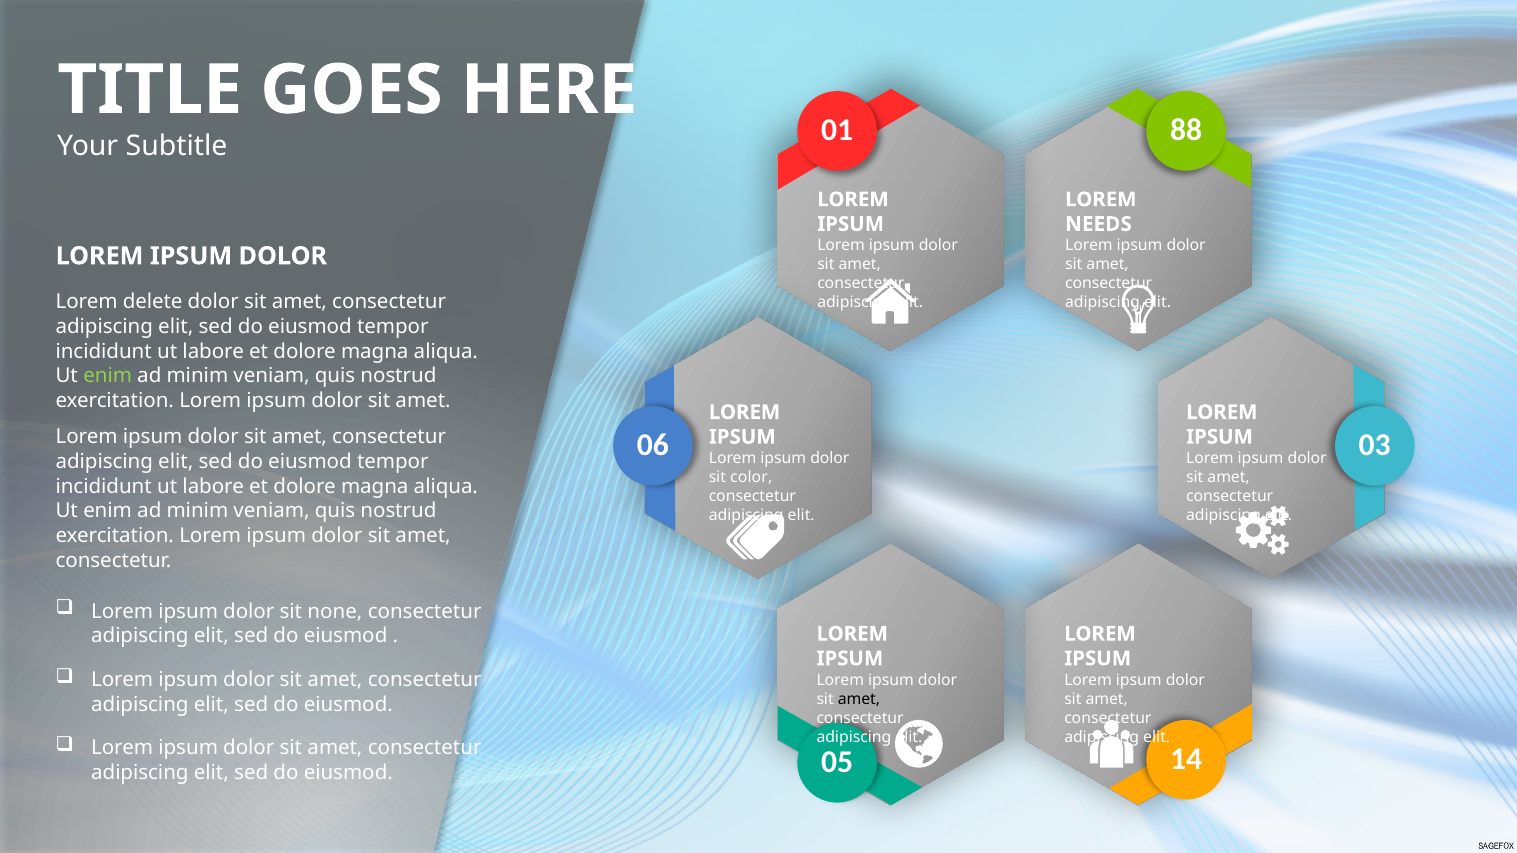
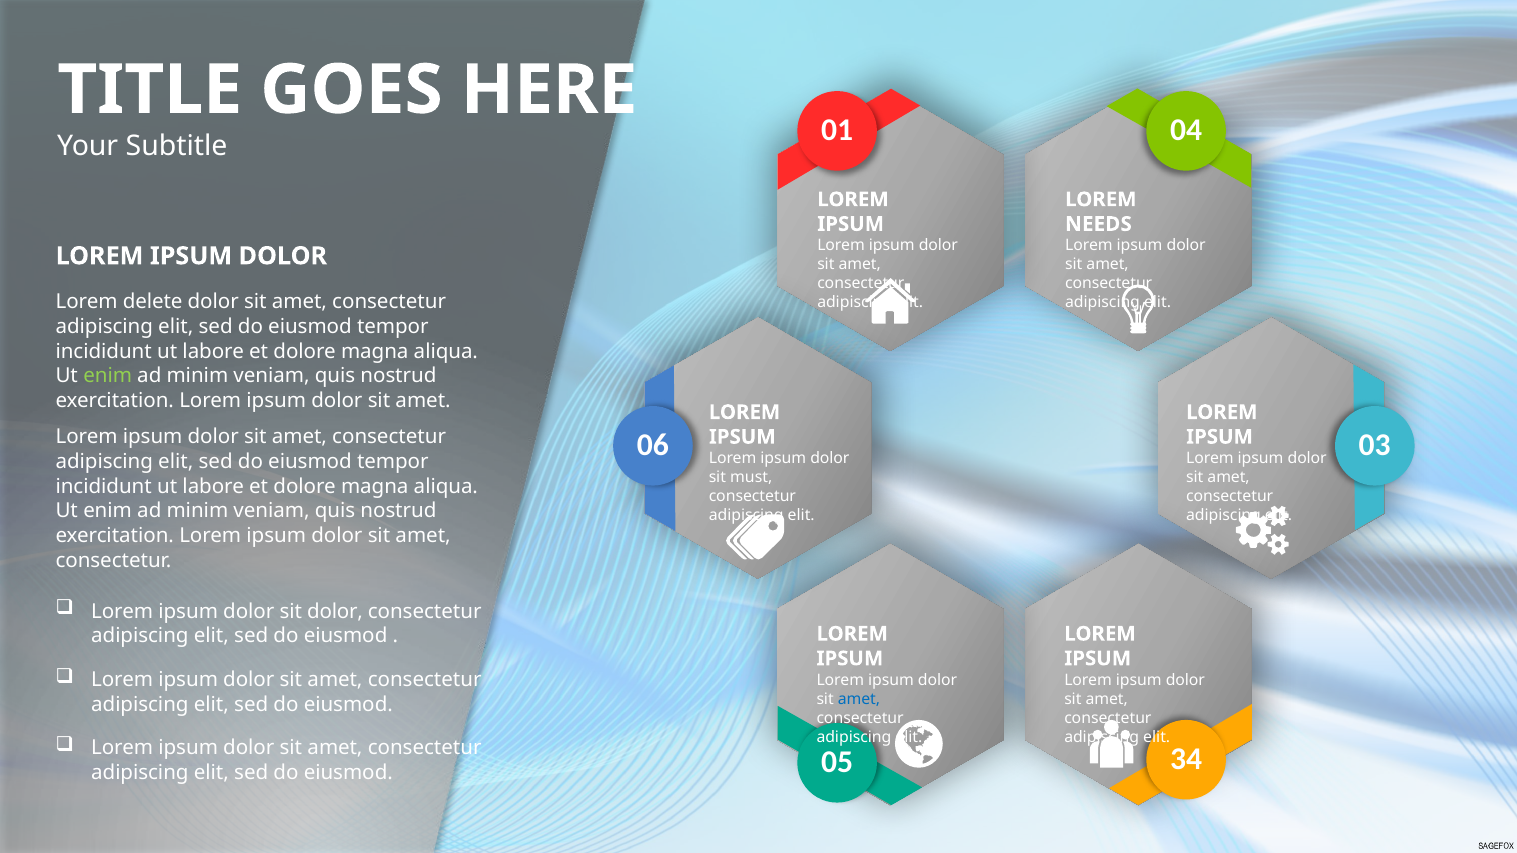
88: 88 -> 04
color: color -> must
sit none: none -> dolor
amet at (859, 699) colour: black -> blue
14: 14 -> 34
